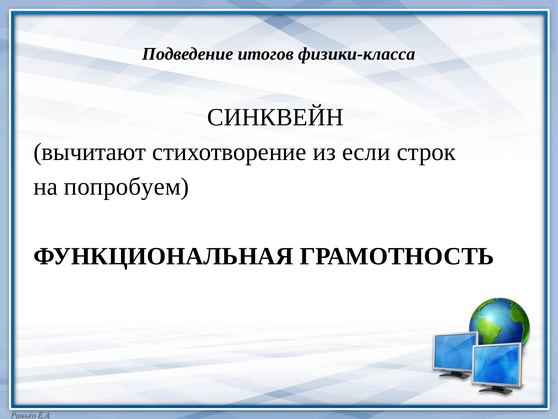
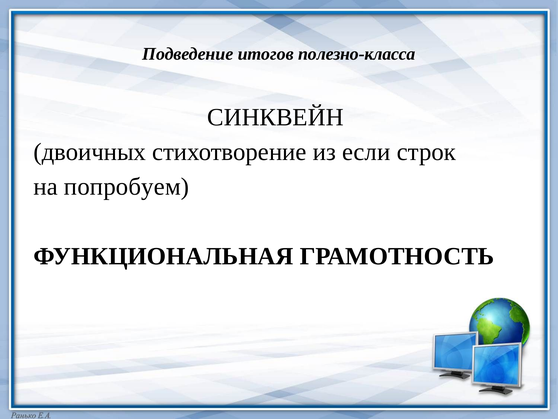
физики-класса: физики-класса -> полезно-класса
вычитают: вычитают -> двоичных
